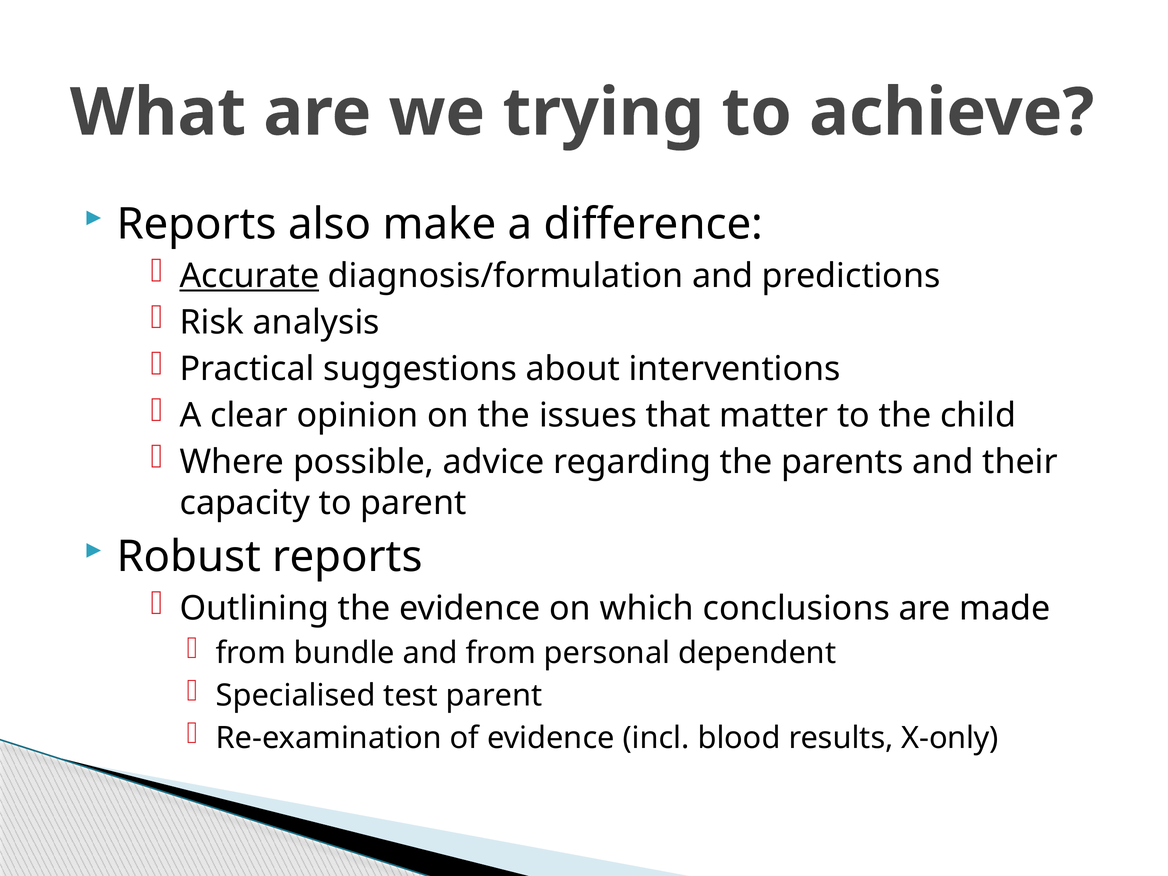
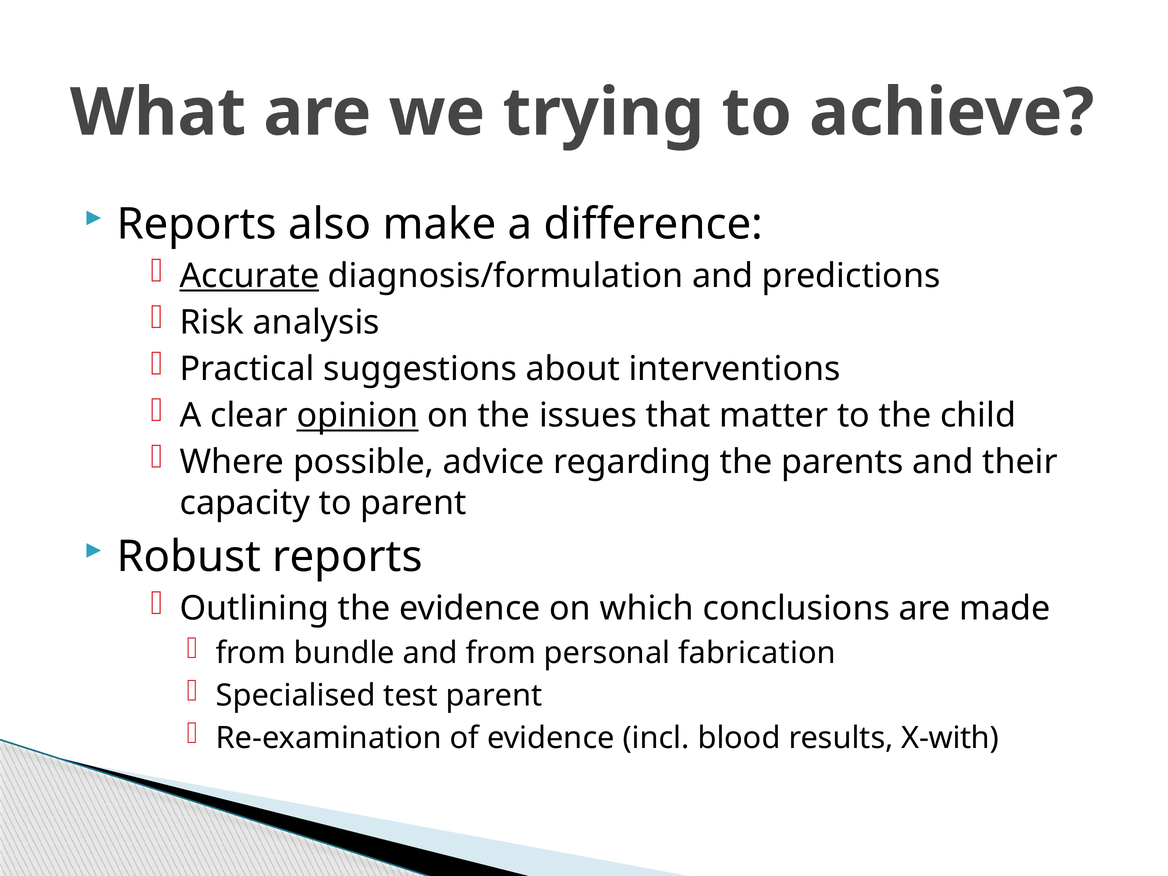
opinion underline: none -> present
dependent: dependent -> fabrication
X-only: X-only -> X-with
